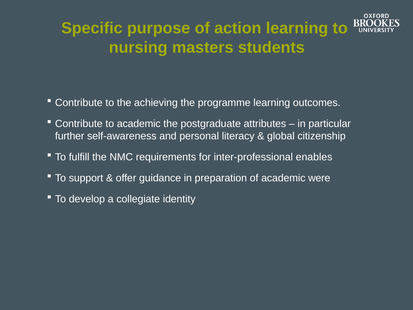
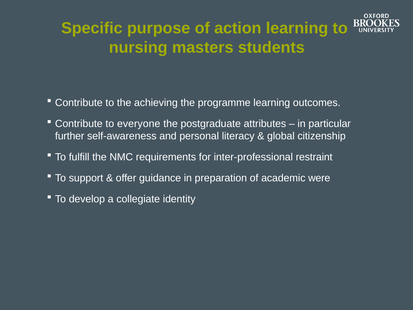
to academic: academic -> everyone
enables: enables -> restraint
